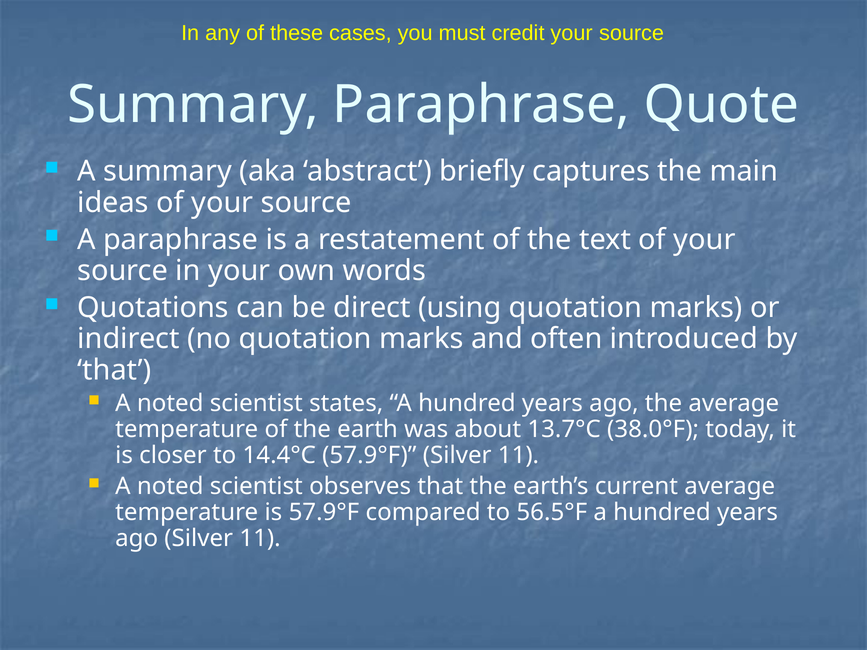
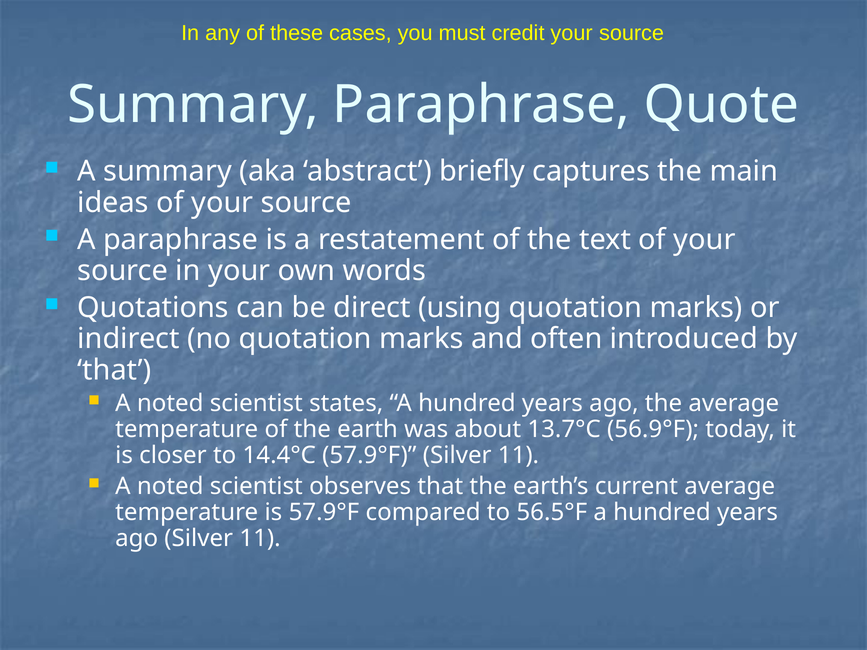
38.0°F: 38.0°F -> 56.9°F
